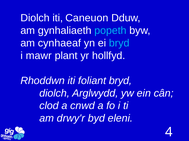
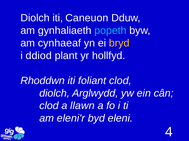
bryd at (119, 43) colour: light blue -> yellow
mawr: mawr -> ddiod
foliant bryd: bryd -> clod
cnwd: cnwd -> llawn
drwy'r: drwy'r -> eleni'r
